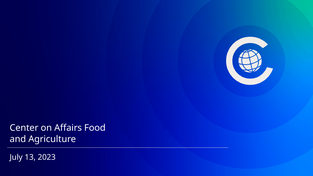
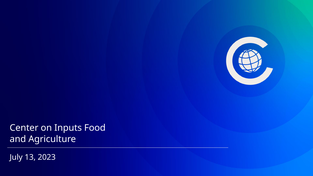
Affairs: Affairs -> Inputs
